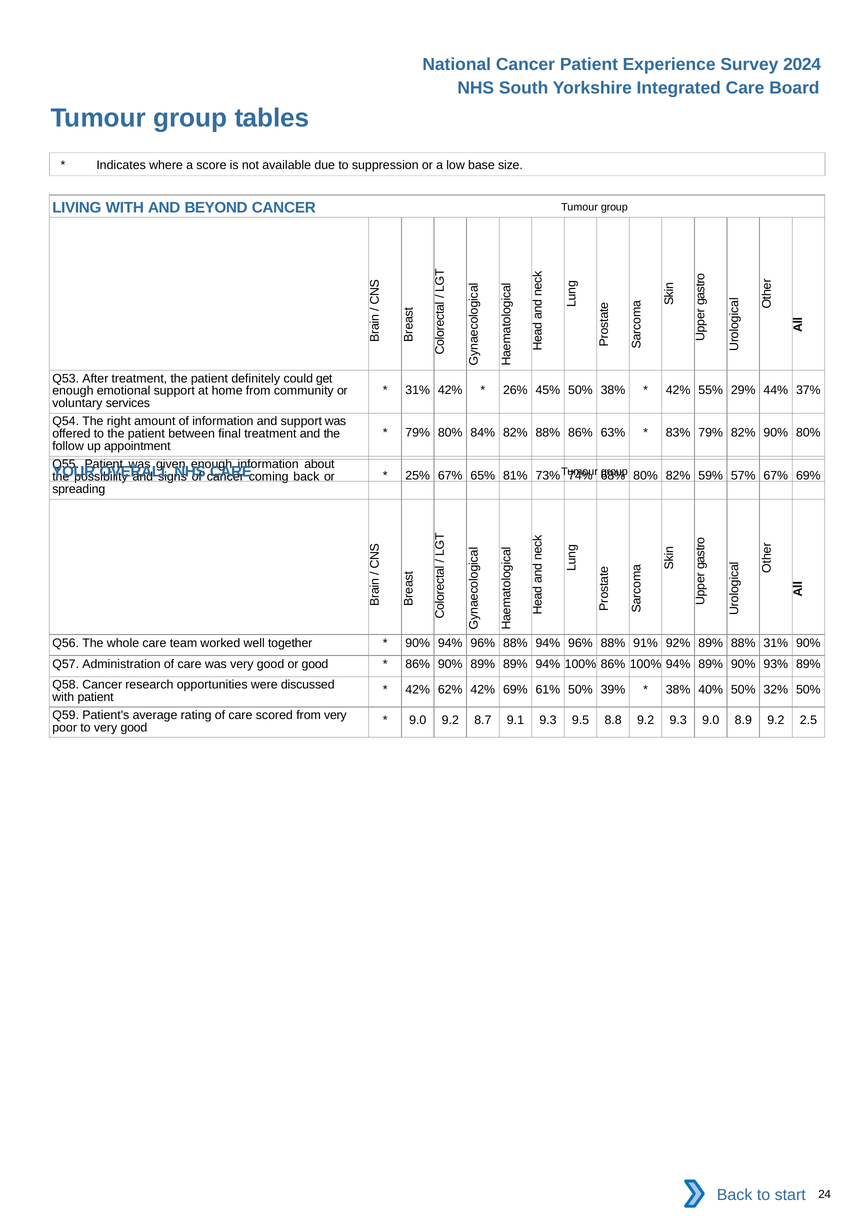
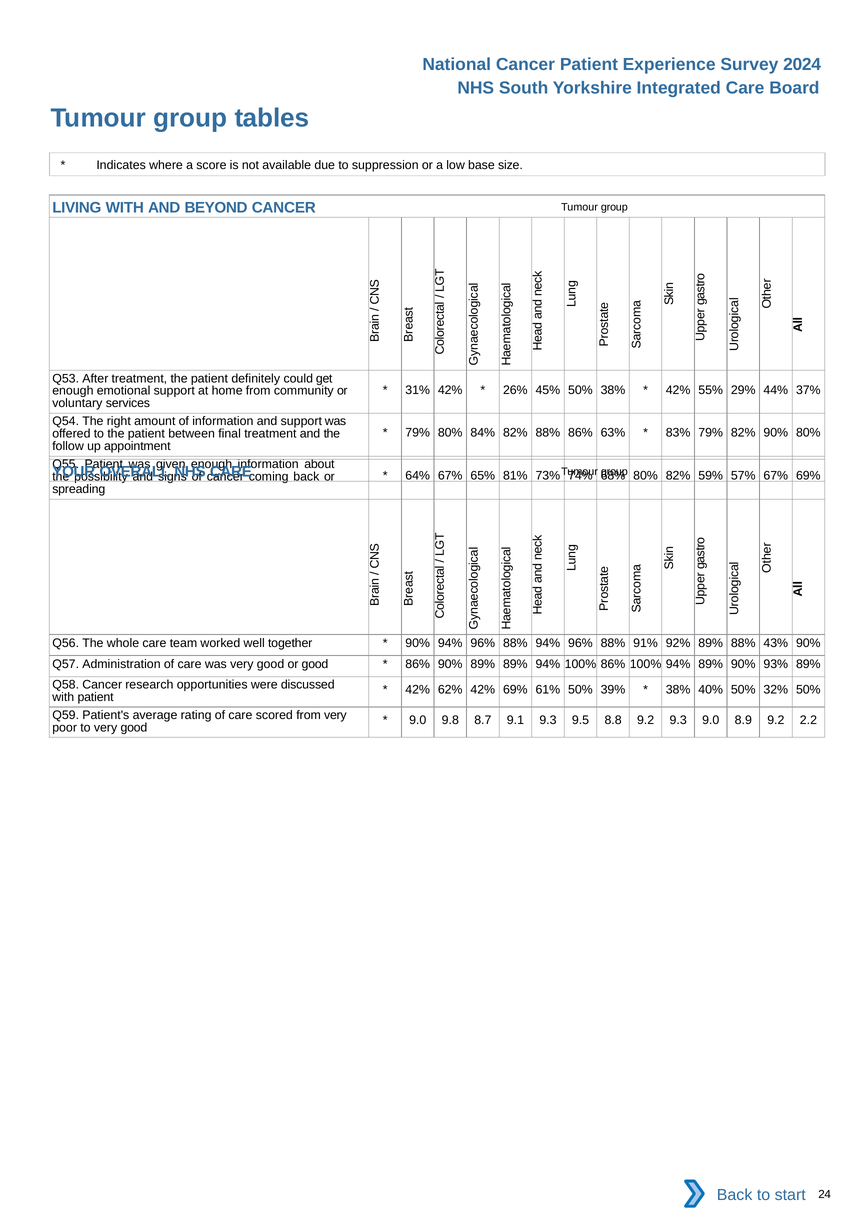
25%: 25% -> 64%
88% 31%: 31% -> 43%
9.0 9.2: 9.2 -> 9.8
2.5: 2.5 -> 2.2
